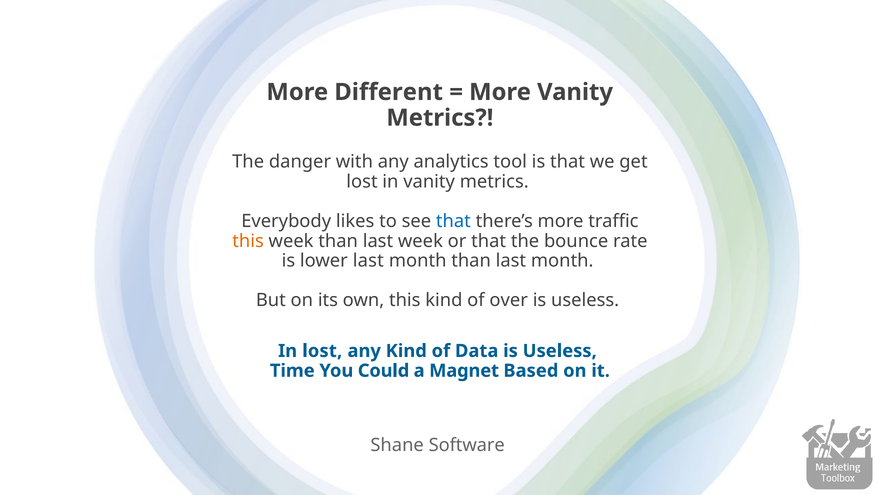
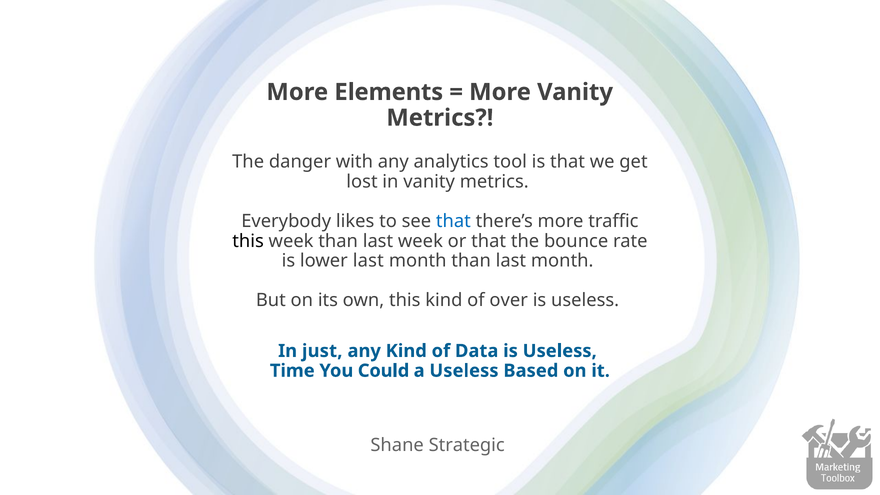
Different: Different -> Elements
this at (248, 241) colour: orange -> black
In lost: lost -> just
a Magnet: Magnet -> Useless
Software: Software -> Strategic
